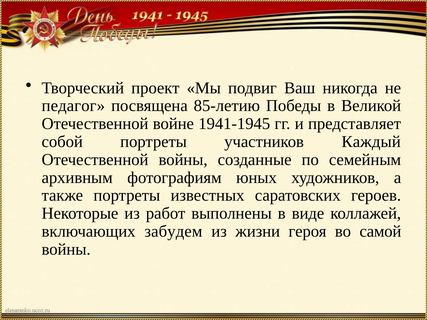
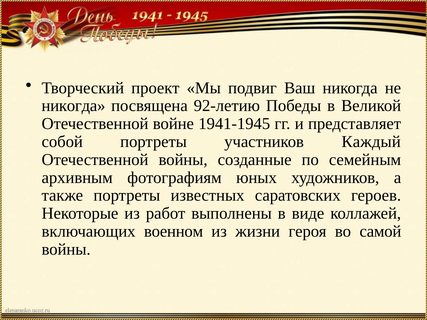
педагог at (73, 106): педагог -> никогда
85-летию: 85-летию -> 92-летию
забудем: забудем -> военном
